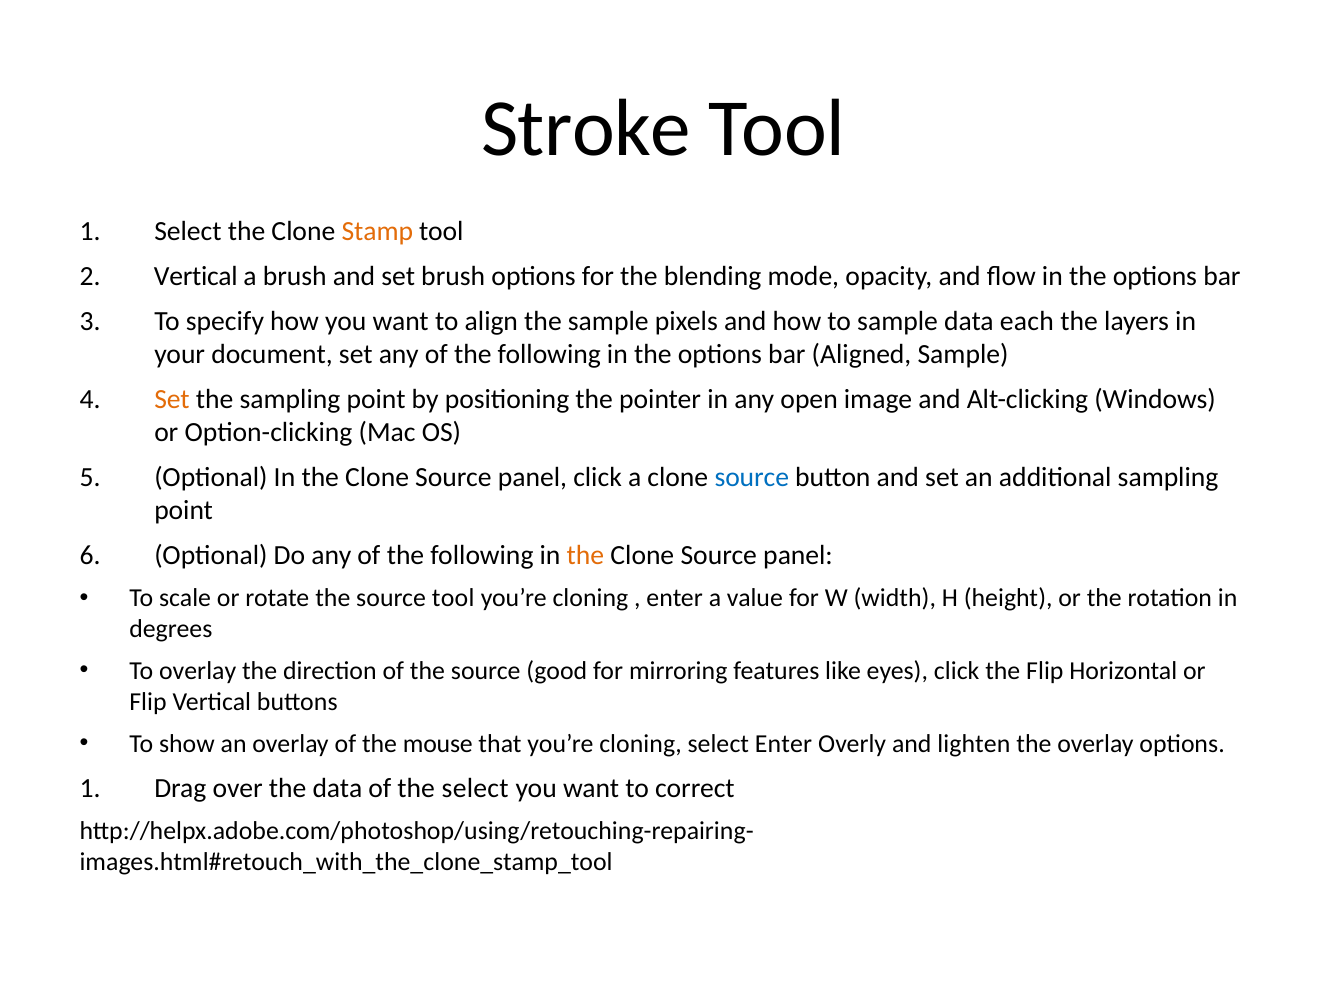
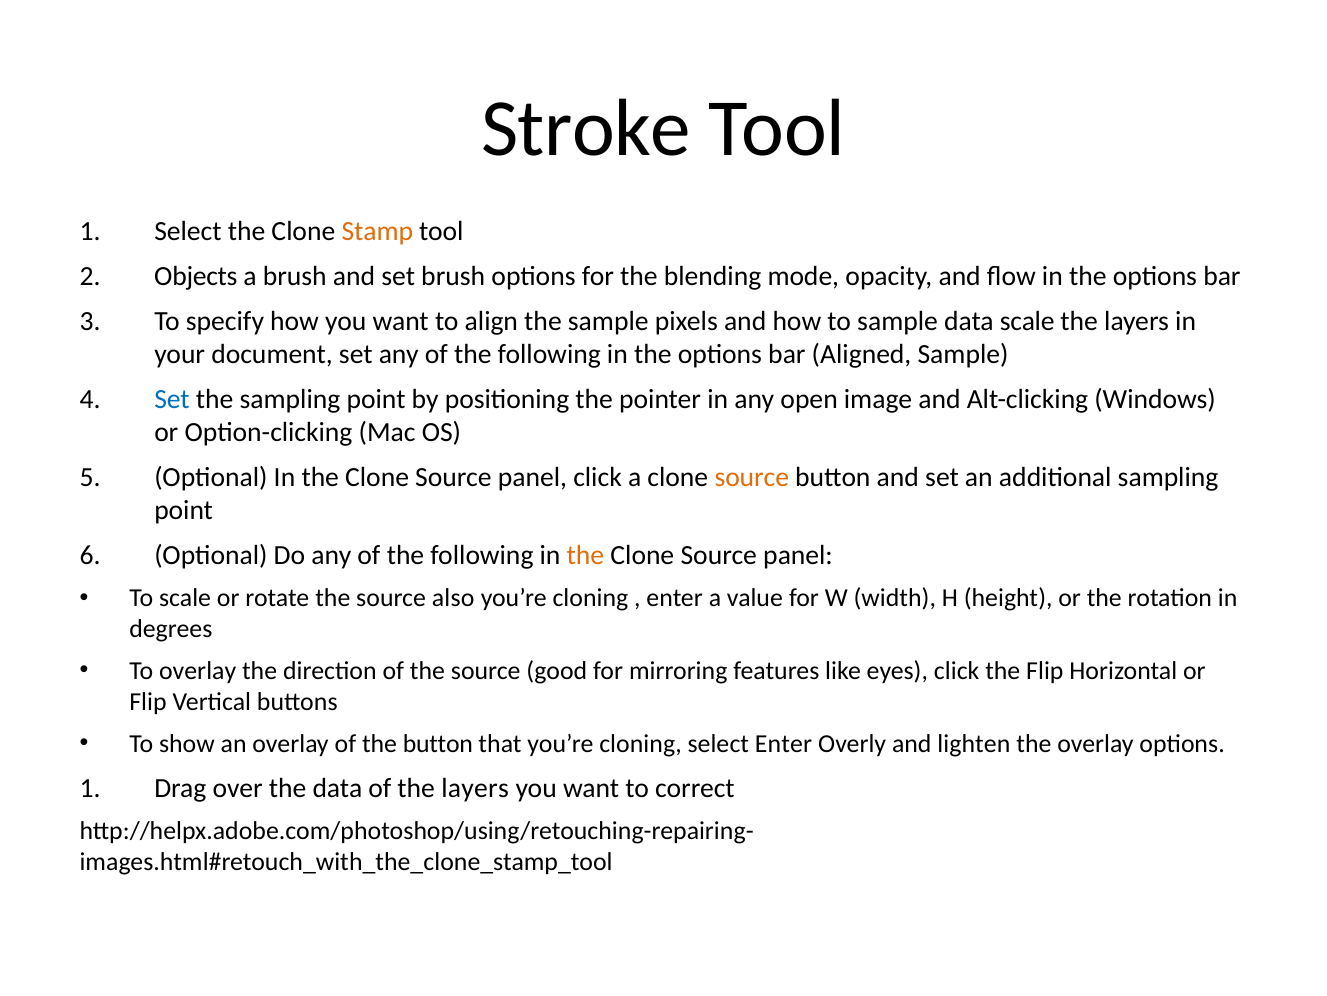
Vertical at (196, 276): Vertical -> Objects
data each: each -> scale
Set at (172, 399) colour: orange -> blue
source at (752, 477) colour: blue -> orange
source tool: tool -> also
the mouse: mouse -> button
of the select: select -> layers
